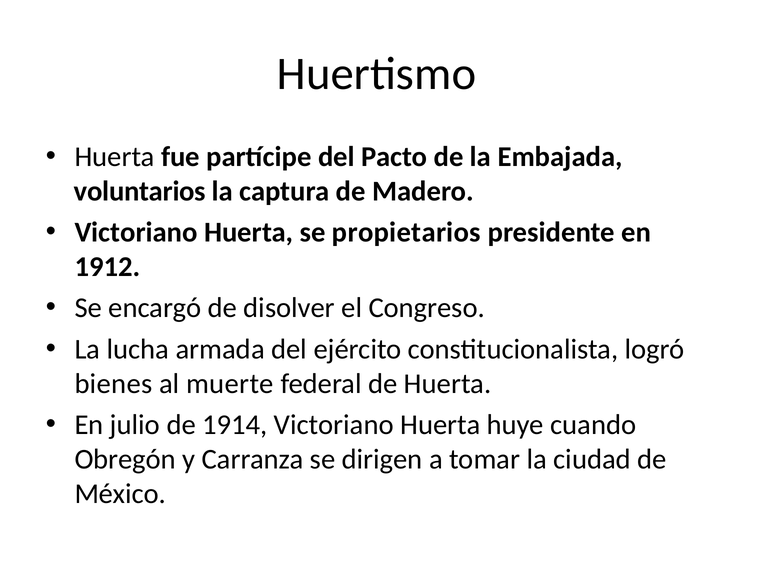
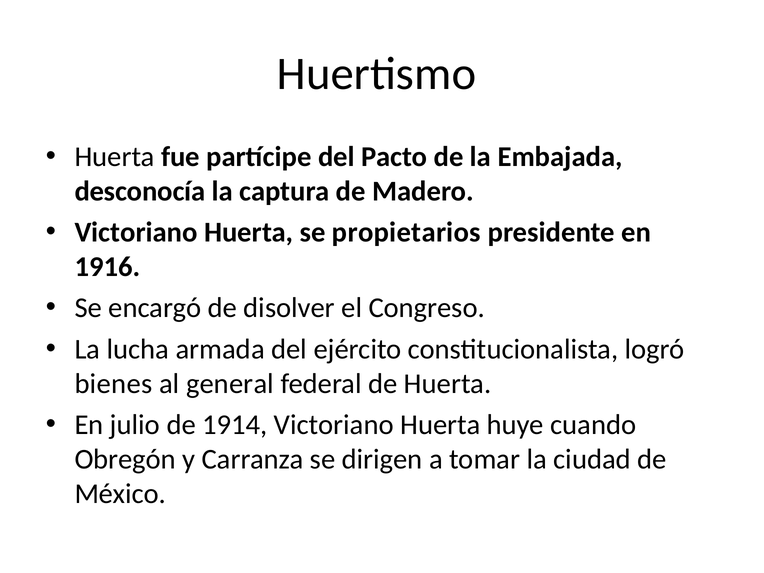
voluntarios: voluntarios -> desconocía
1912: 1912 -> 1916
muerte: muerte -> general
